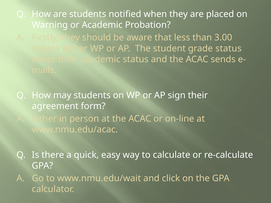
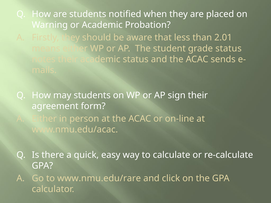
3.00: 3.00 -> 2.01
www.nmu.edu/wait: www.nmu.edu/wait -> www.nmu.edu/rare
